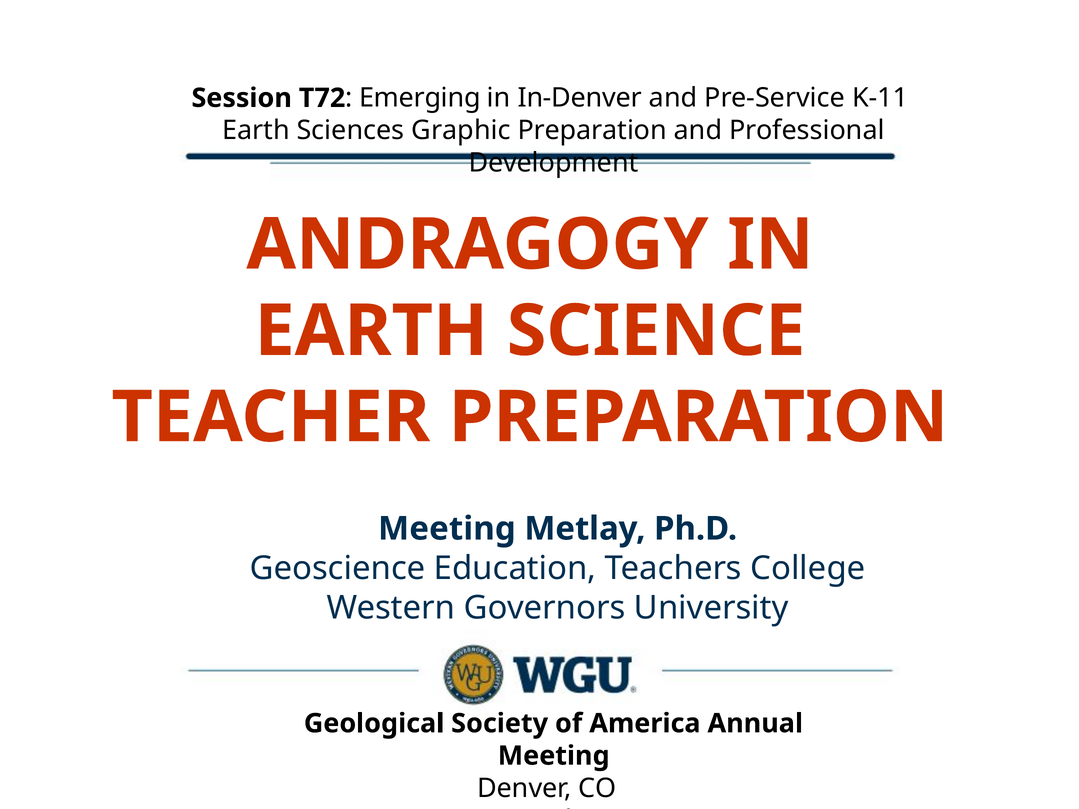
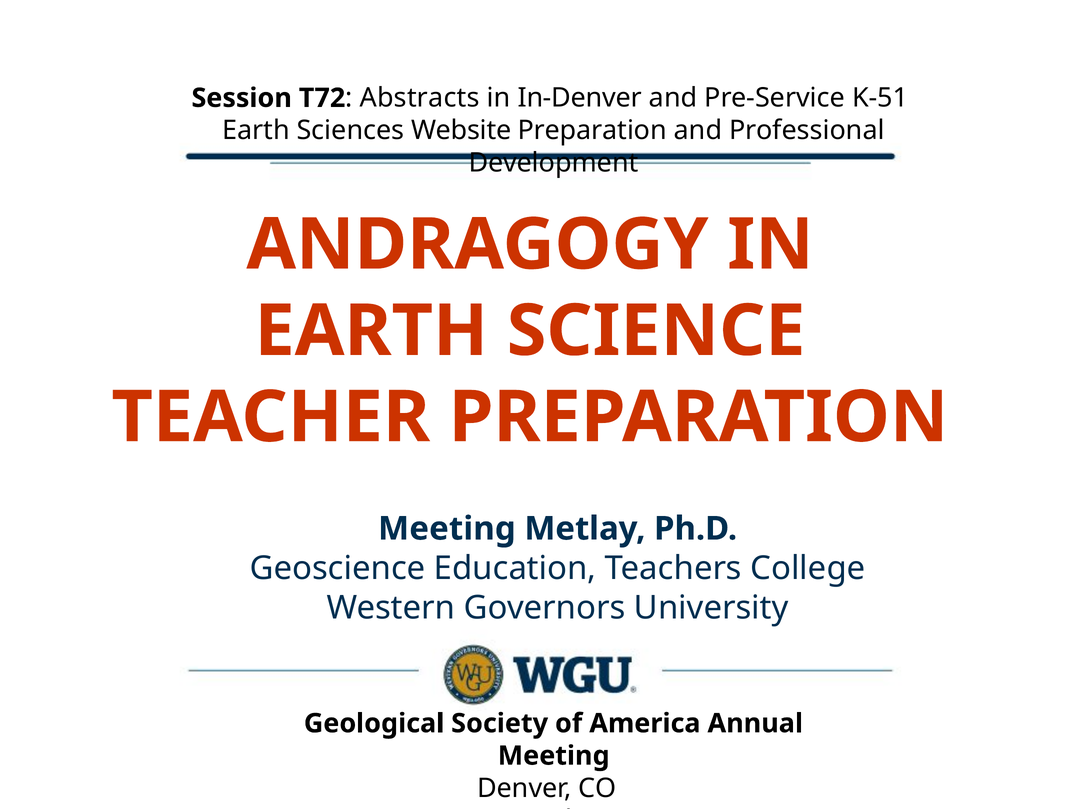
Emerging: Emerging -> Abstracts
K-11: K-11 -> K-51
Graphic: Graphic -> Website
